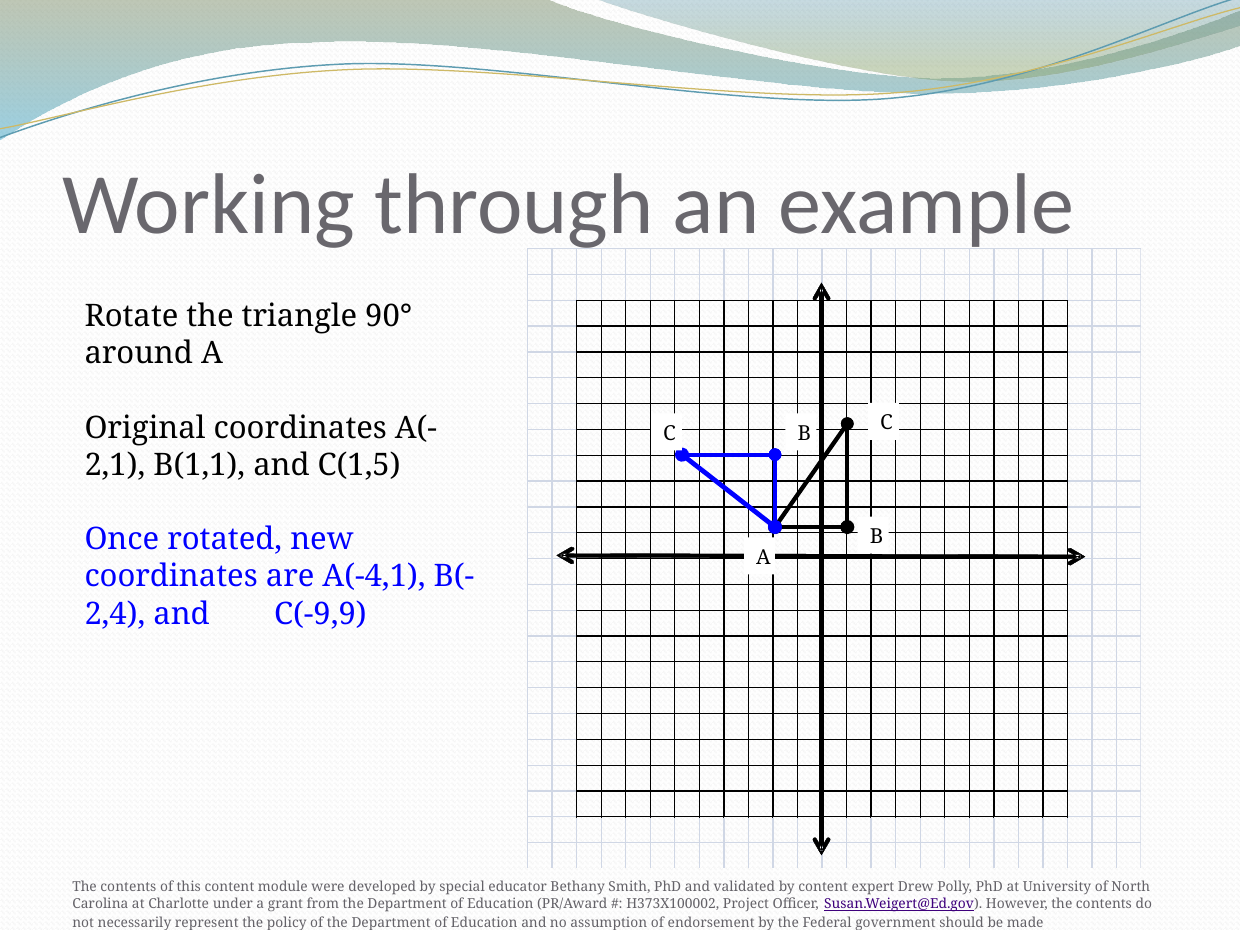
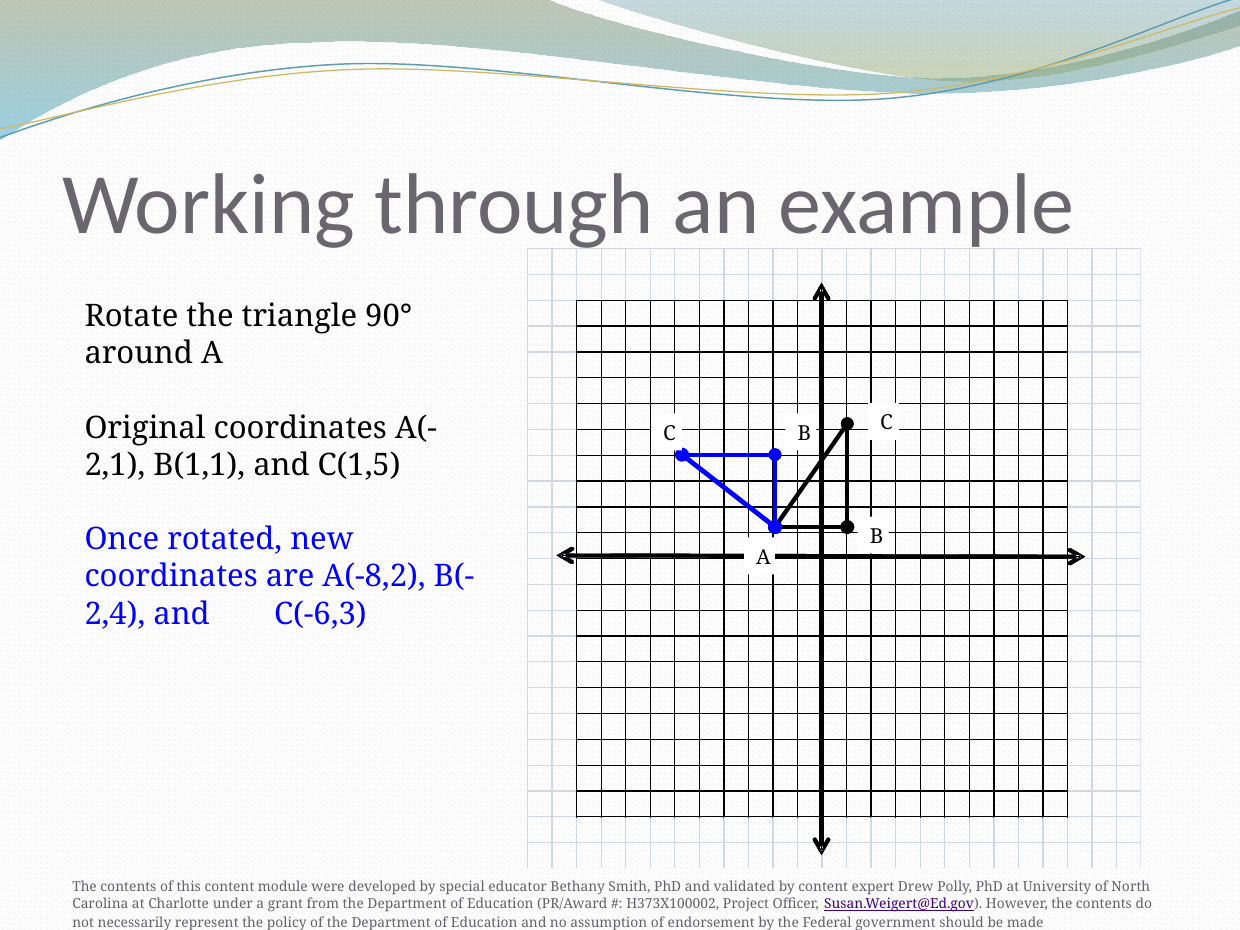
A(-4,1: A(-4,1 -> A(-8,2
C(-9,9: C(-9,9 -> C(-6,3
